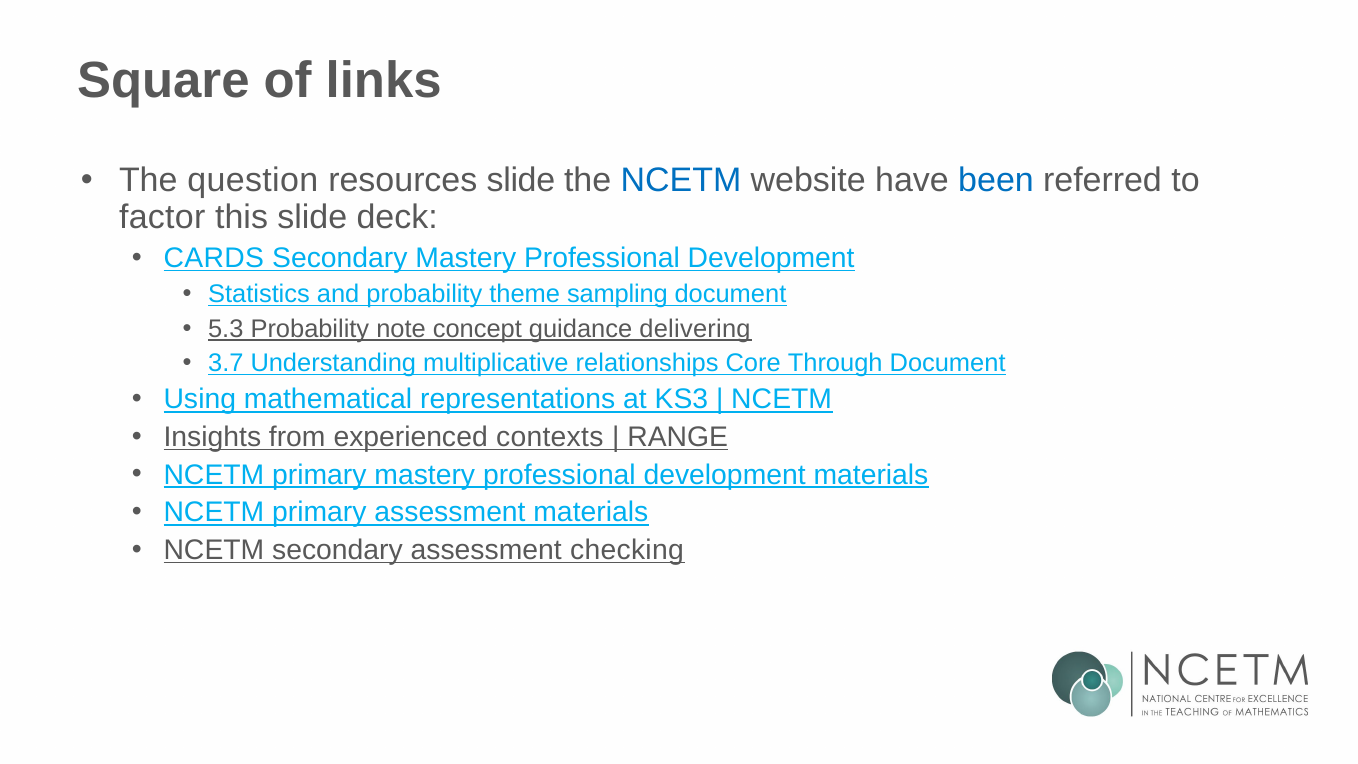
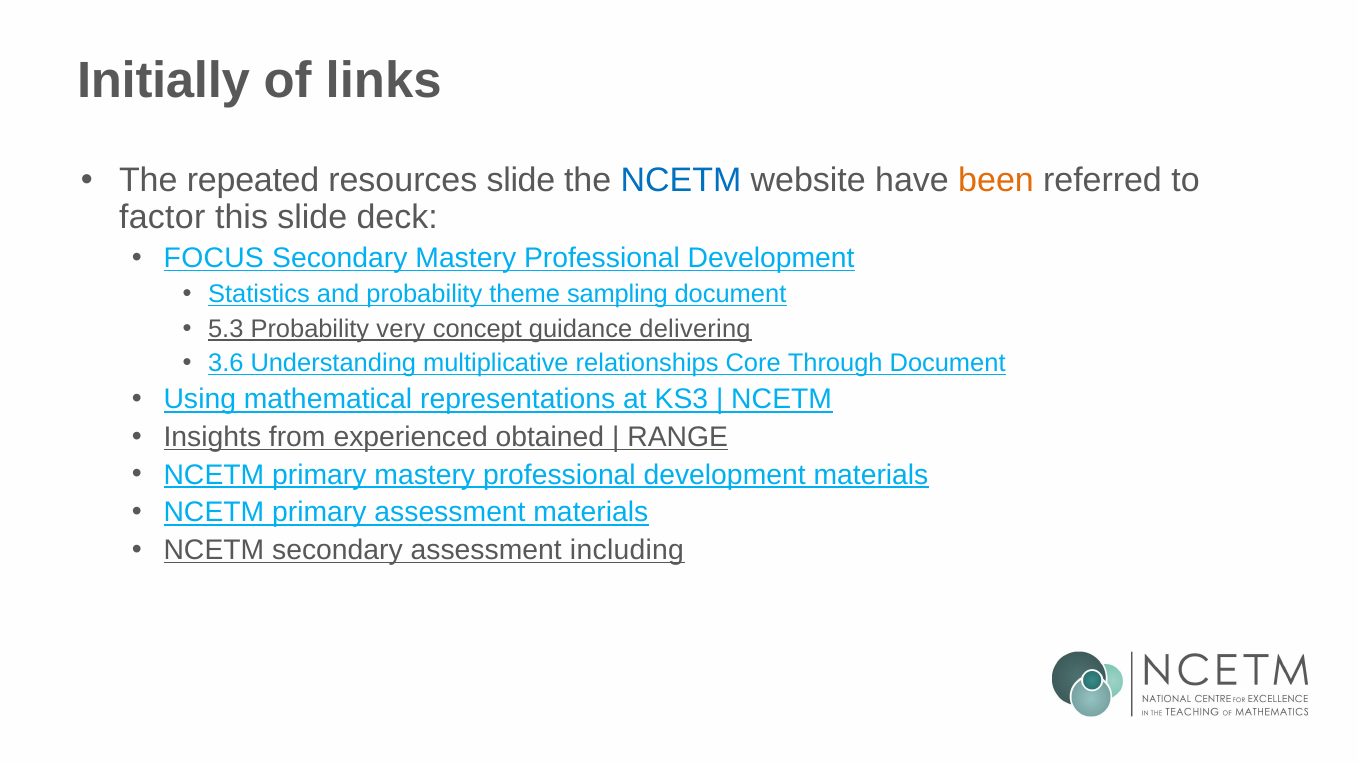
Square: Square -> Initially
question: question -> repeated
been colour: blue -> orange
CARDS: CARDS -> FOCUS
note: note -> very
3.7: 3.7 -> 3.6
contexts: contexts -> obtained
checking: checking -> including
